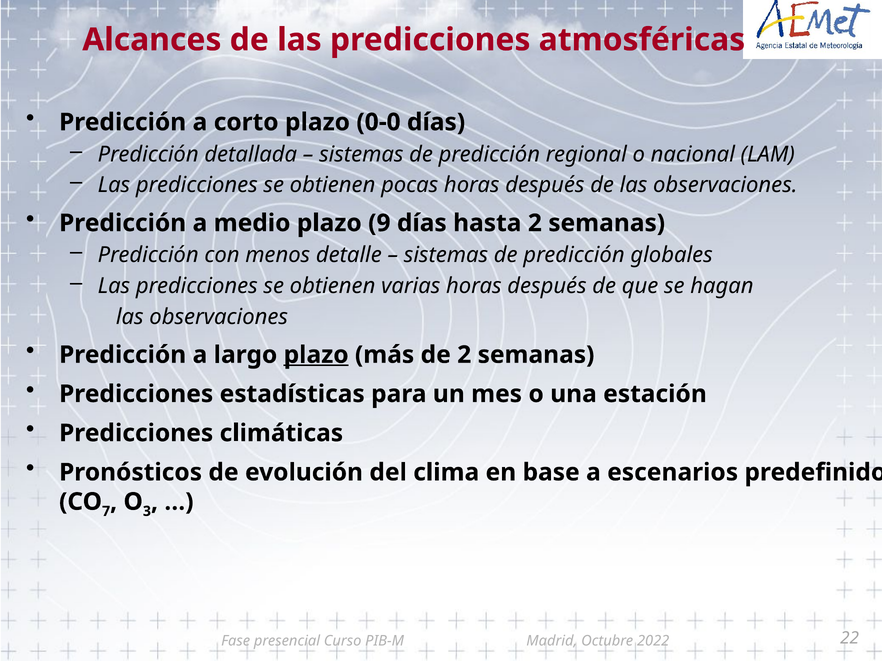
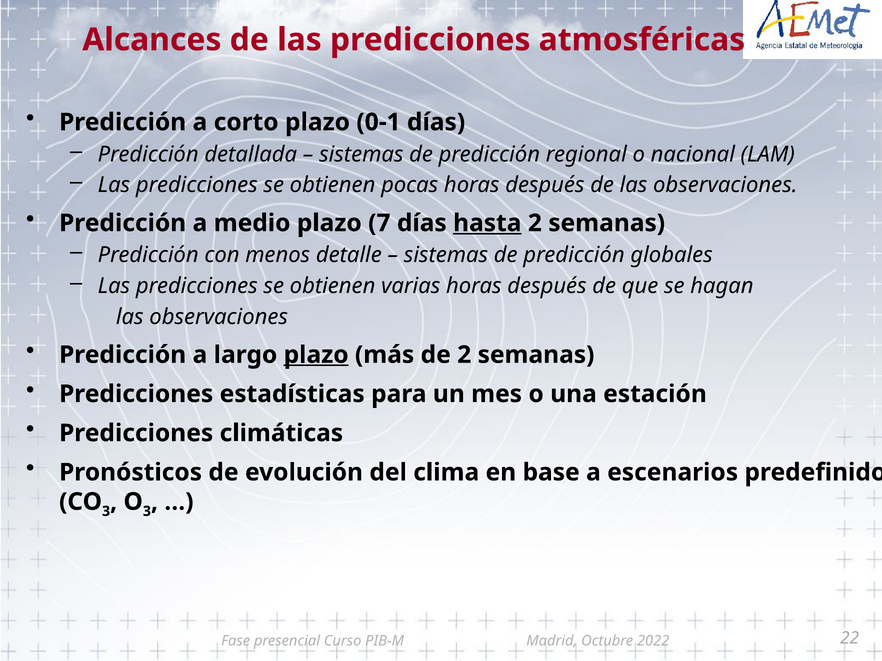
0-0: 0-0 -> 0-1
9: 9 -> 7
hasta underline: none -> present
7 at (106, 512): 7 -> 3
